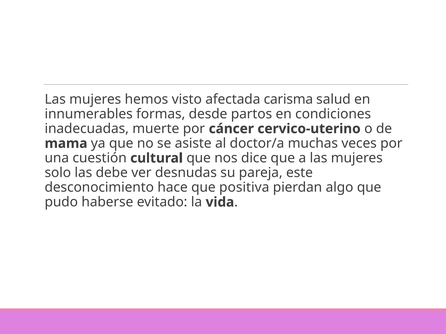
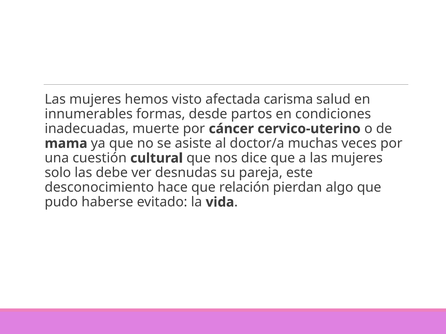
positiva: positiva -> relación
